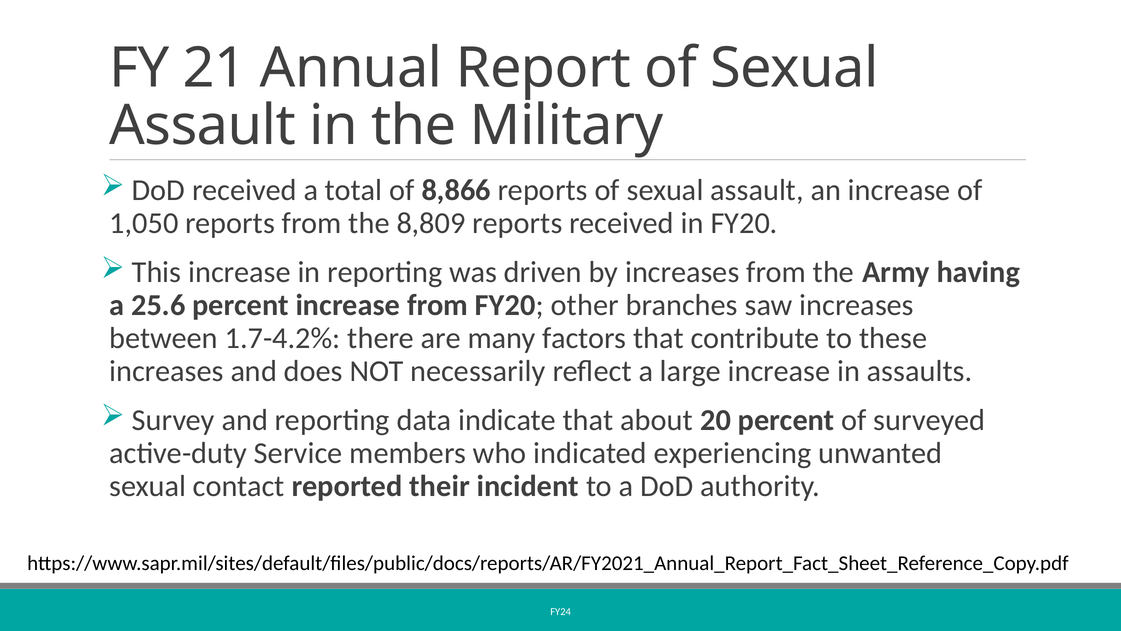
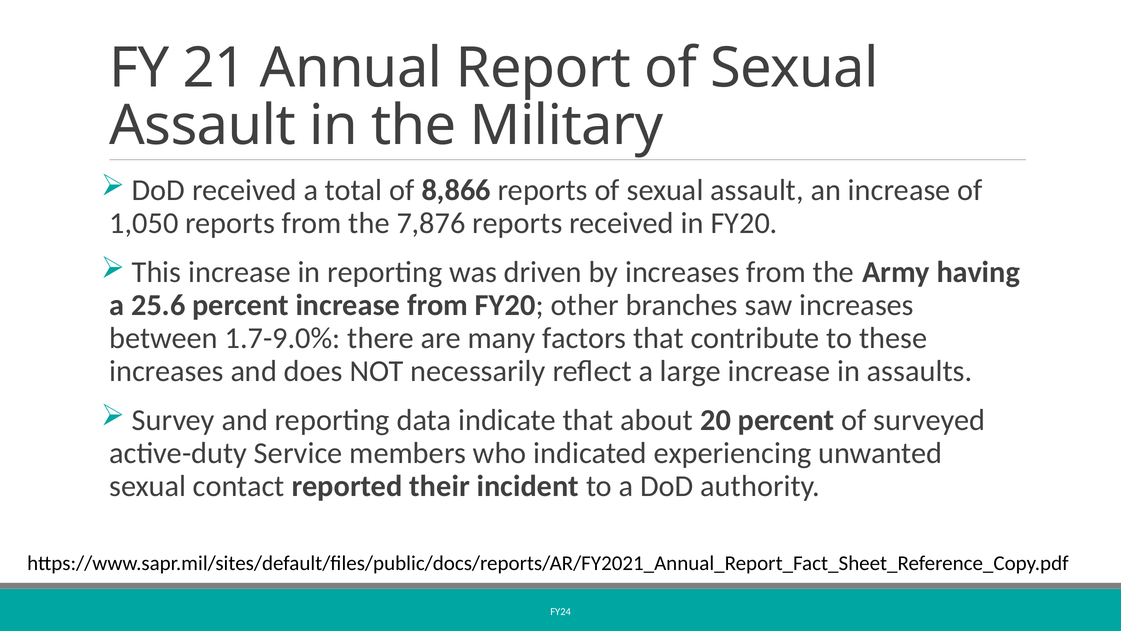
8,809: 8,809 -> 7,876
1.7-4.2%: 1.7-4.2% -> 1.7-9.0%
